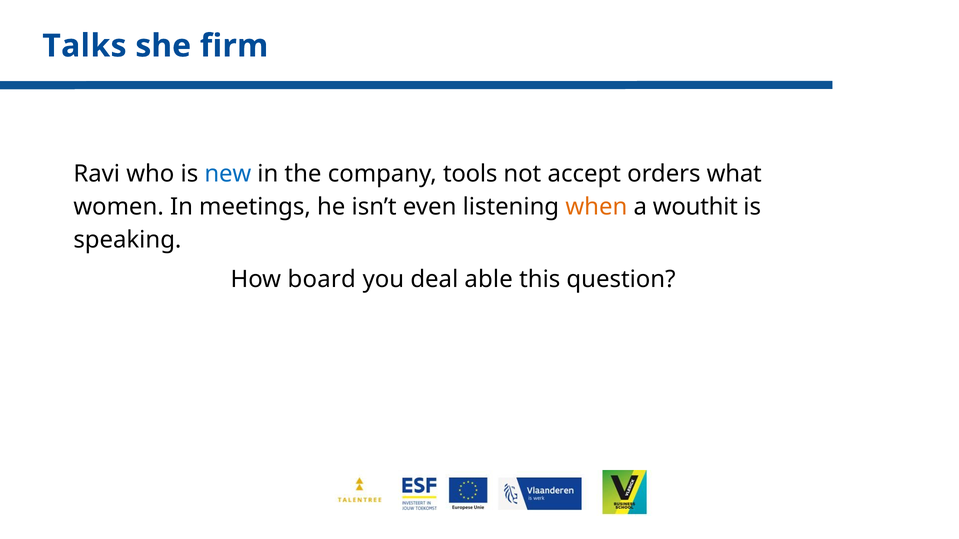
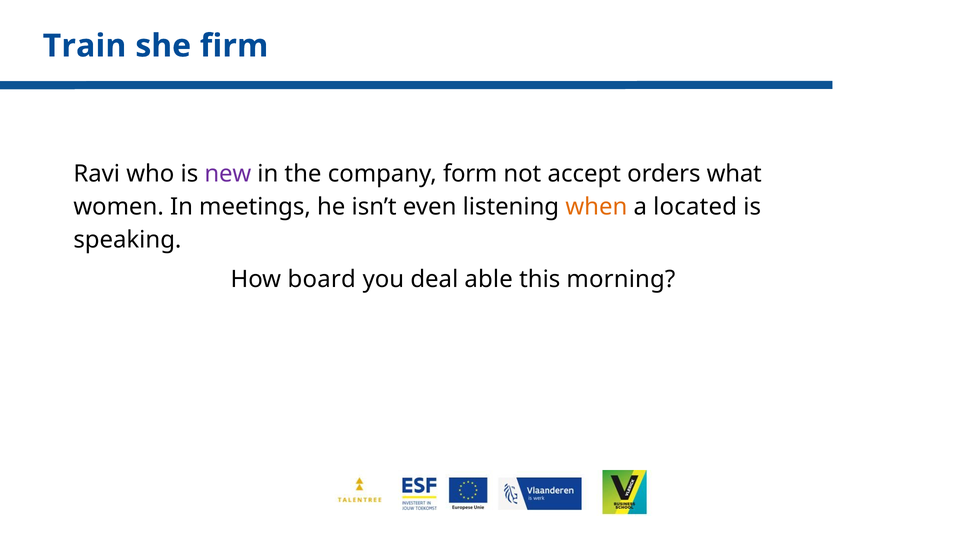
Talks: Talks -> Train
new colour: blue -> purple
tools: tools -> form
wouthit: wouthit -> located
question: question -> morning
